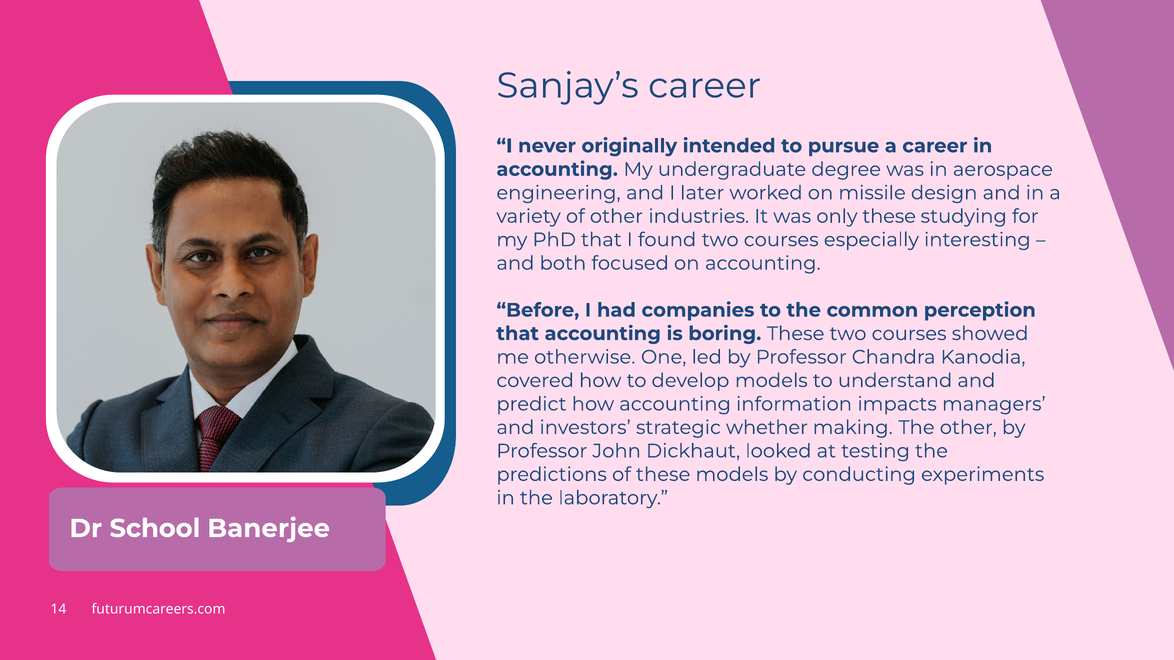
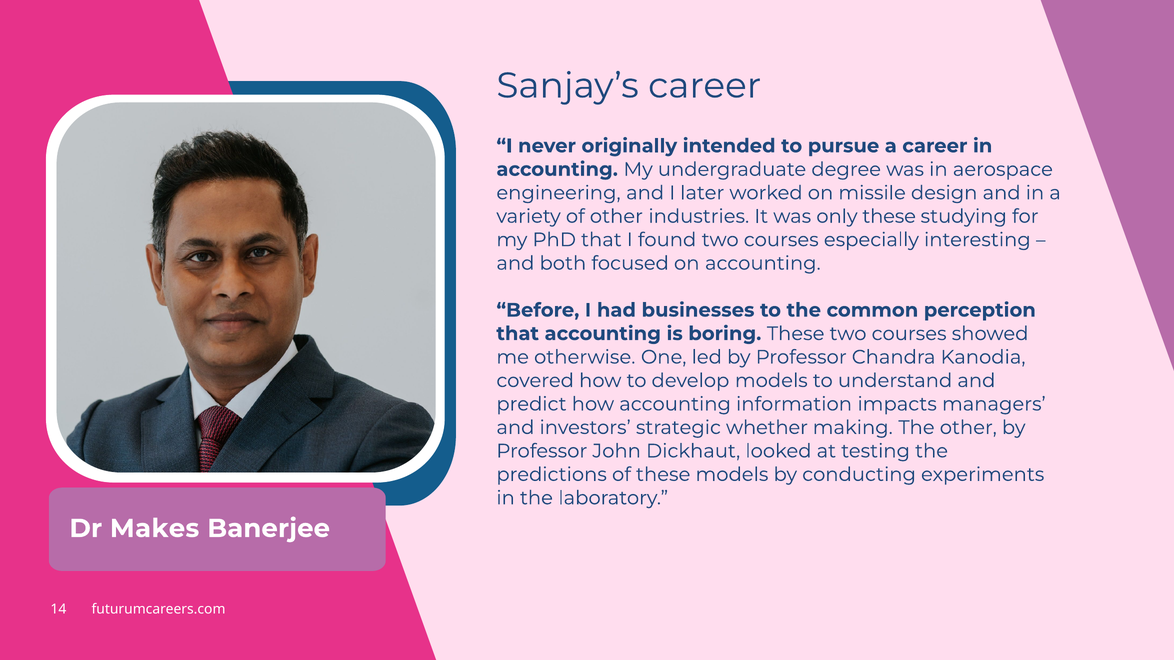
companies: companies -> businesses
School: School -> Makes
